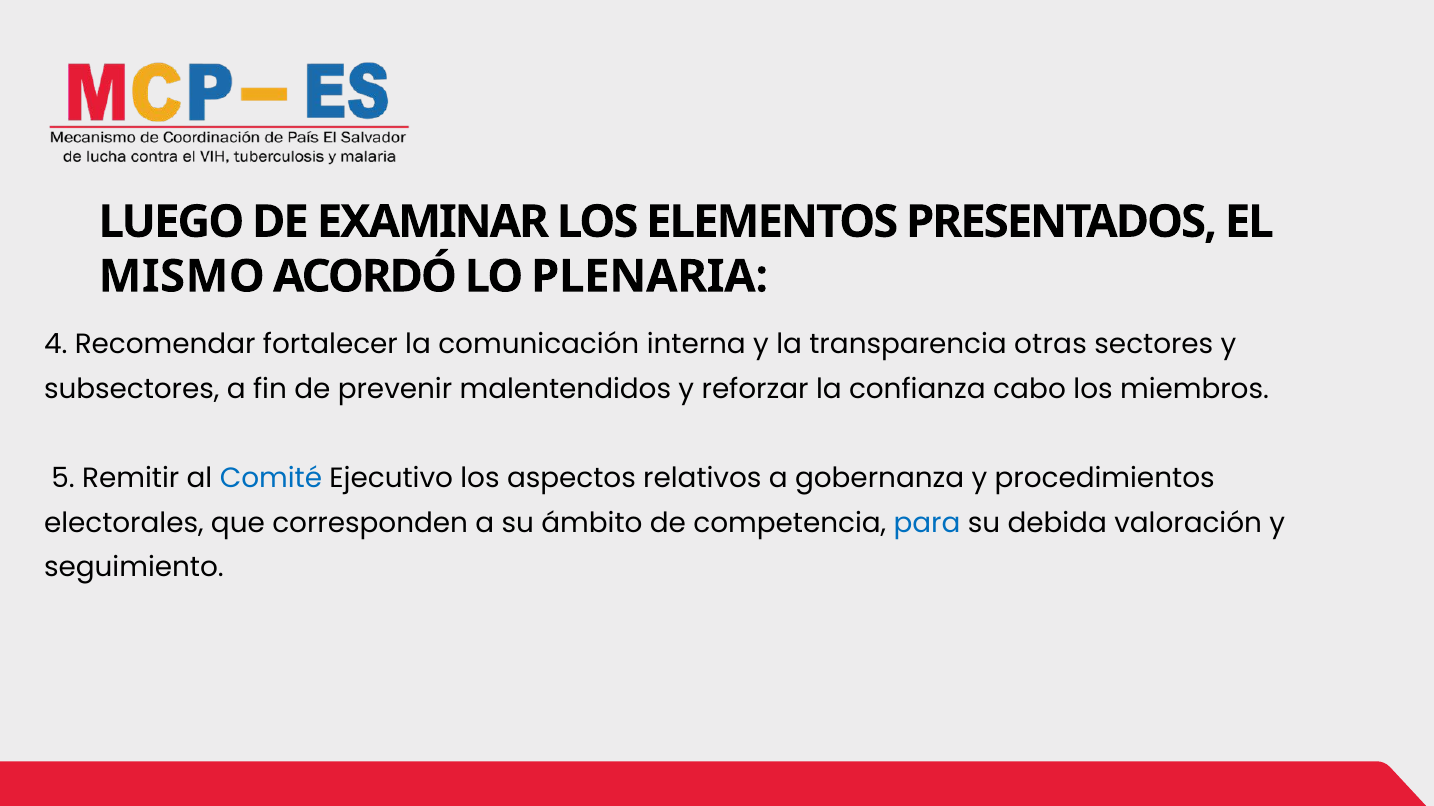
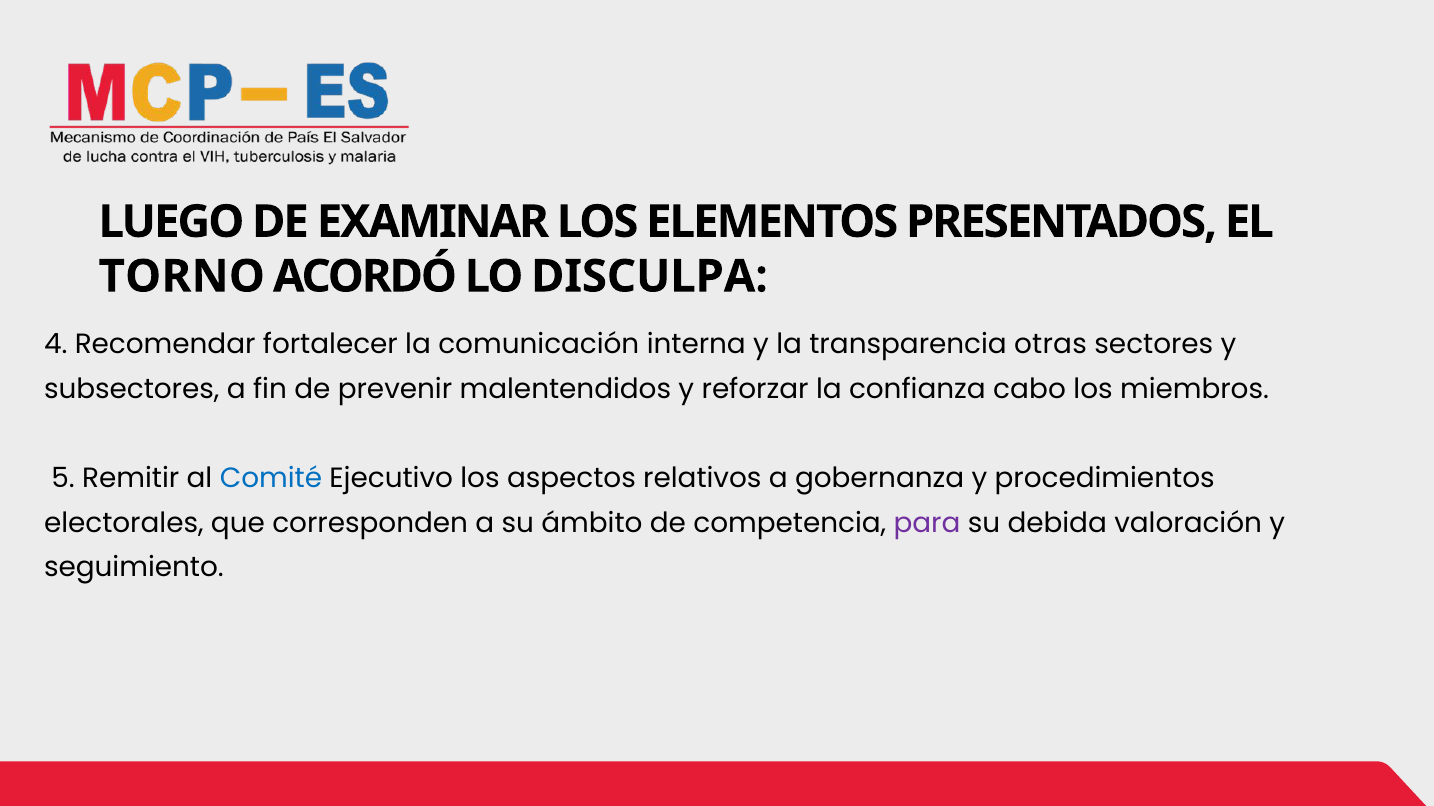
MISMO: MISMO -> TORNO
PLENARIA: PLENARIA -> DISCULPA
para colour: blue -> purple
